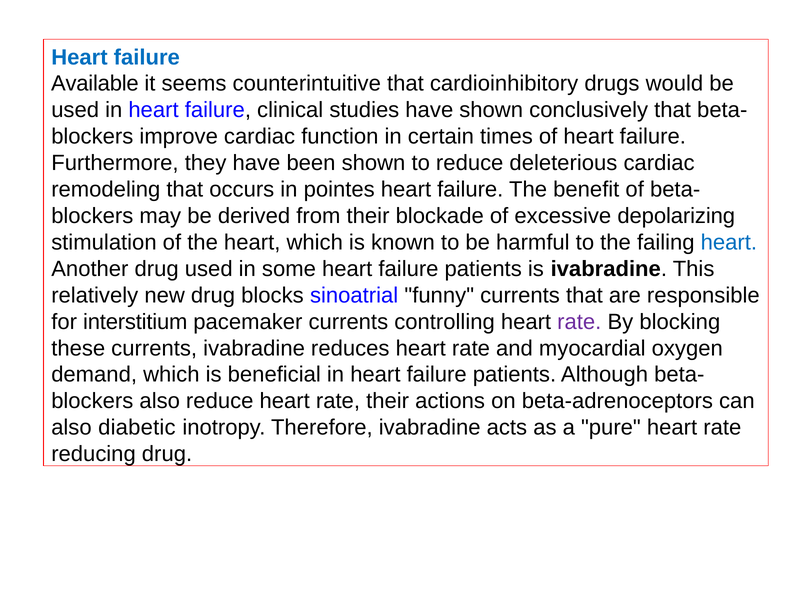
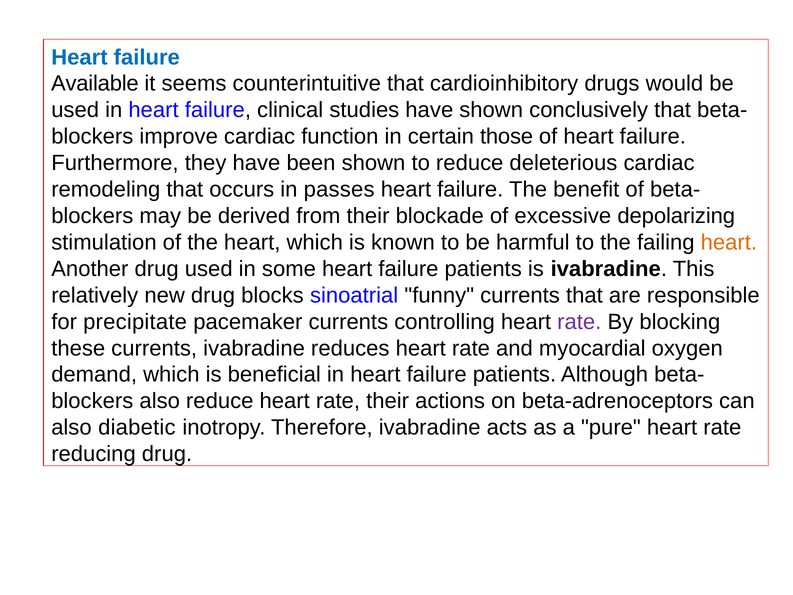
times: times -> those
pointes: pointes -> passes
heart at (729, 242) colour: blue -> orange
interstitium: interstitium -> precipitate
